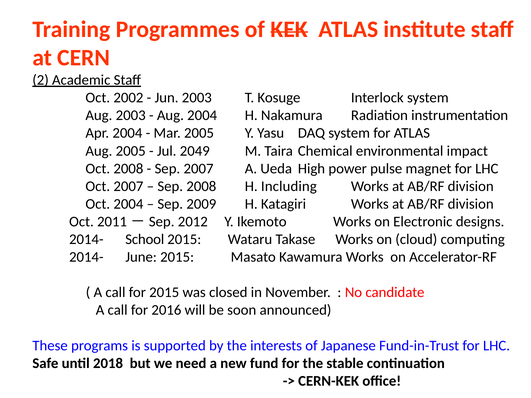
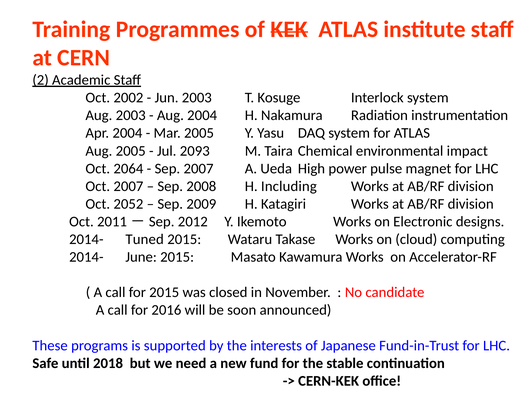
2049: 2049 -> 2093
Oct 2008: 2008 -> 2064
Oct 2004: 2004 -> 2052
School: School -> Tuned
